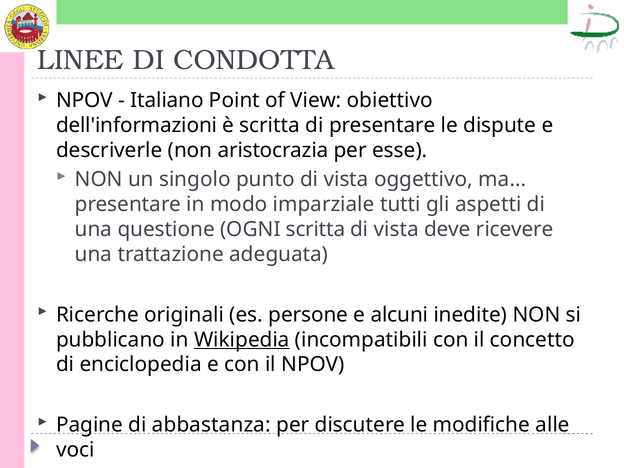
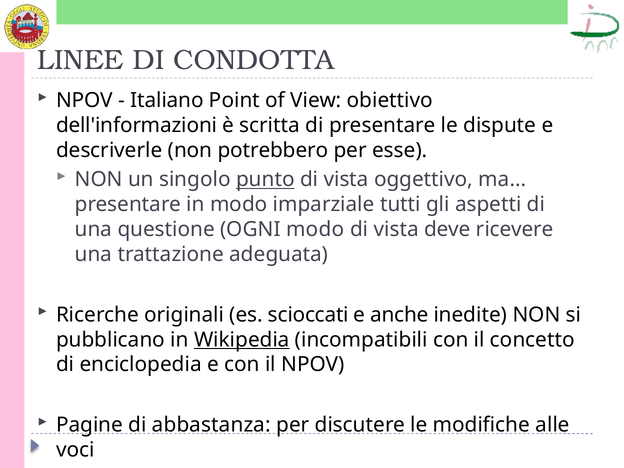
aristocrazia: aristocrazia -> potrebbero
punto underline: none -> present
OGNI scritta: scritta -> modo
persone: persone -> scioccati
alcuni: alcuni -> anche
